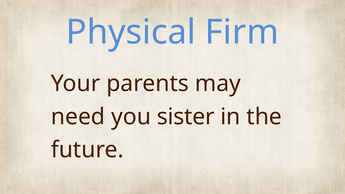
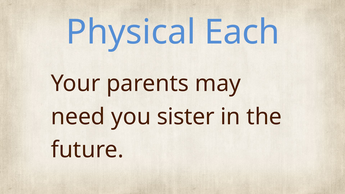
Firm: Firm -> Each
